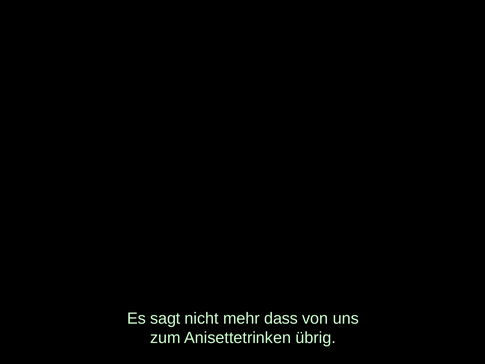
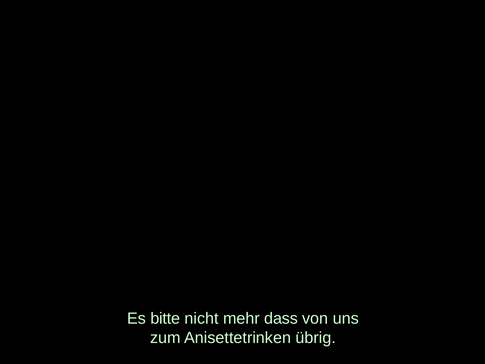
sagt: sagt -> bitte
